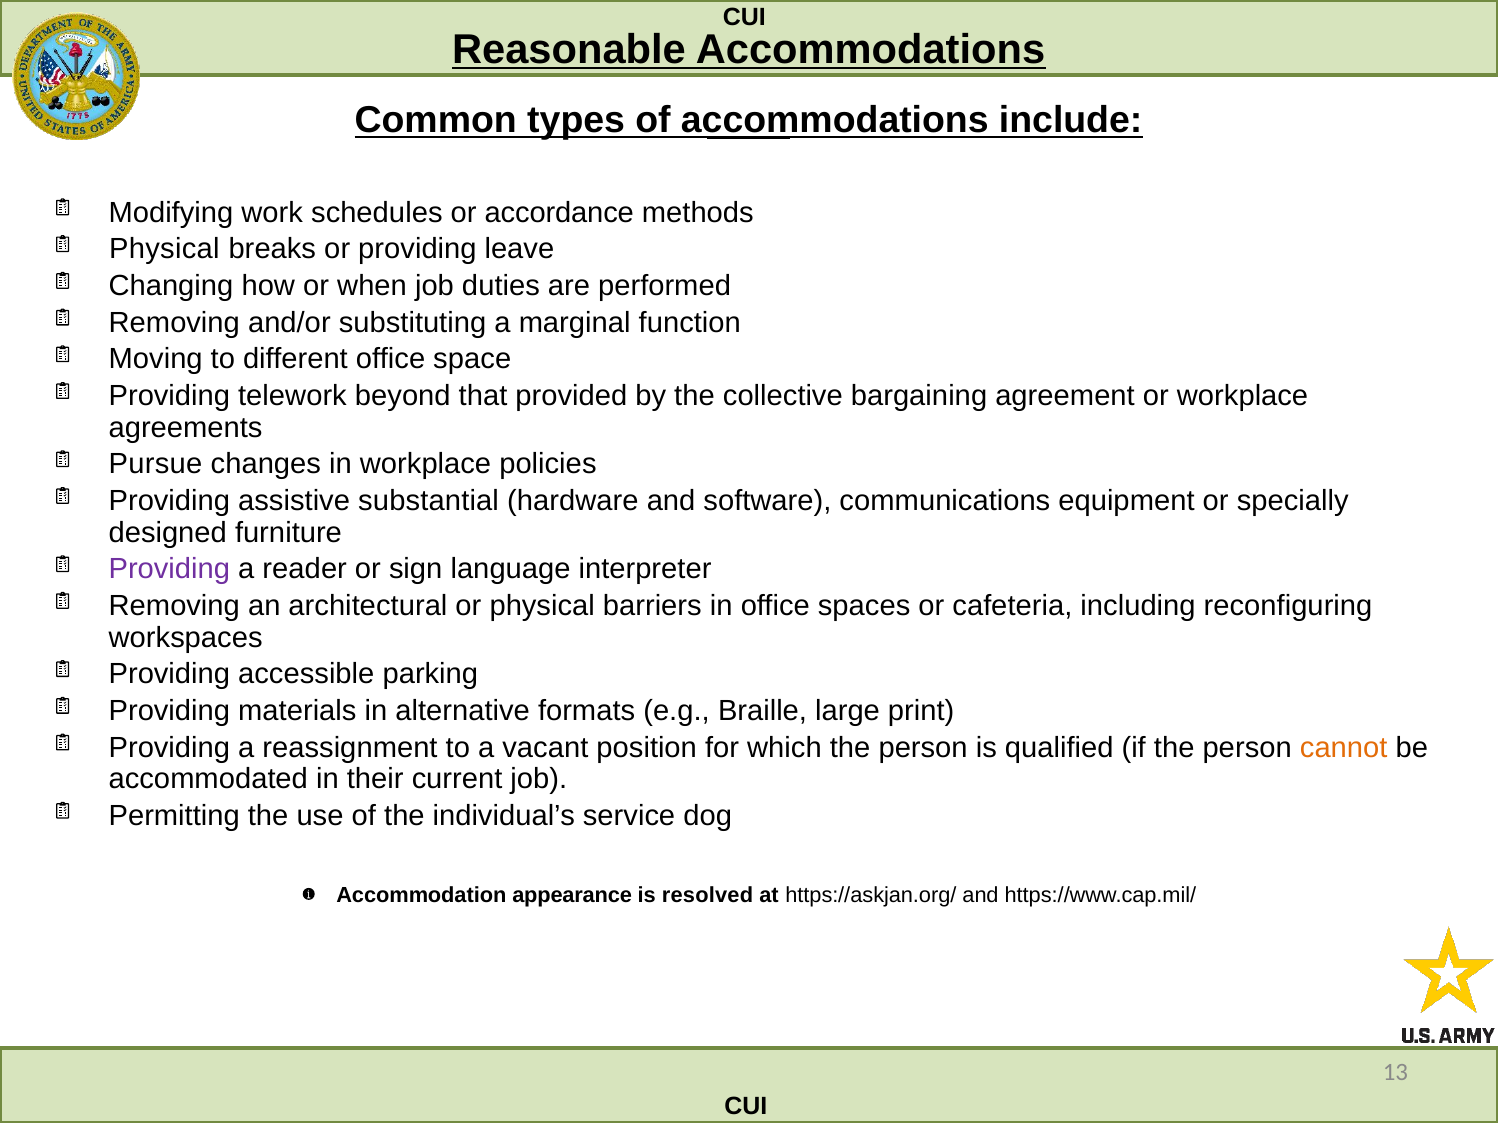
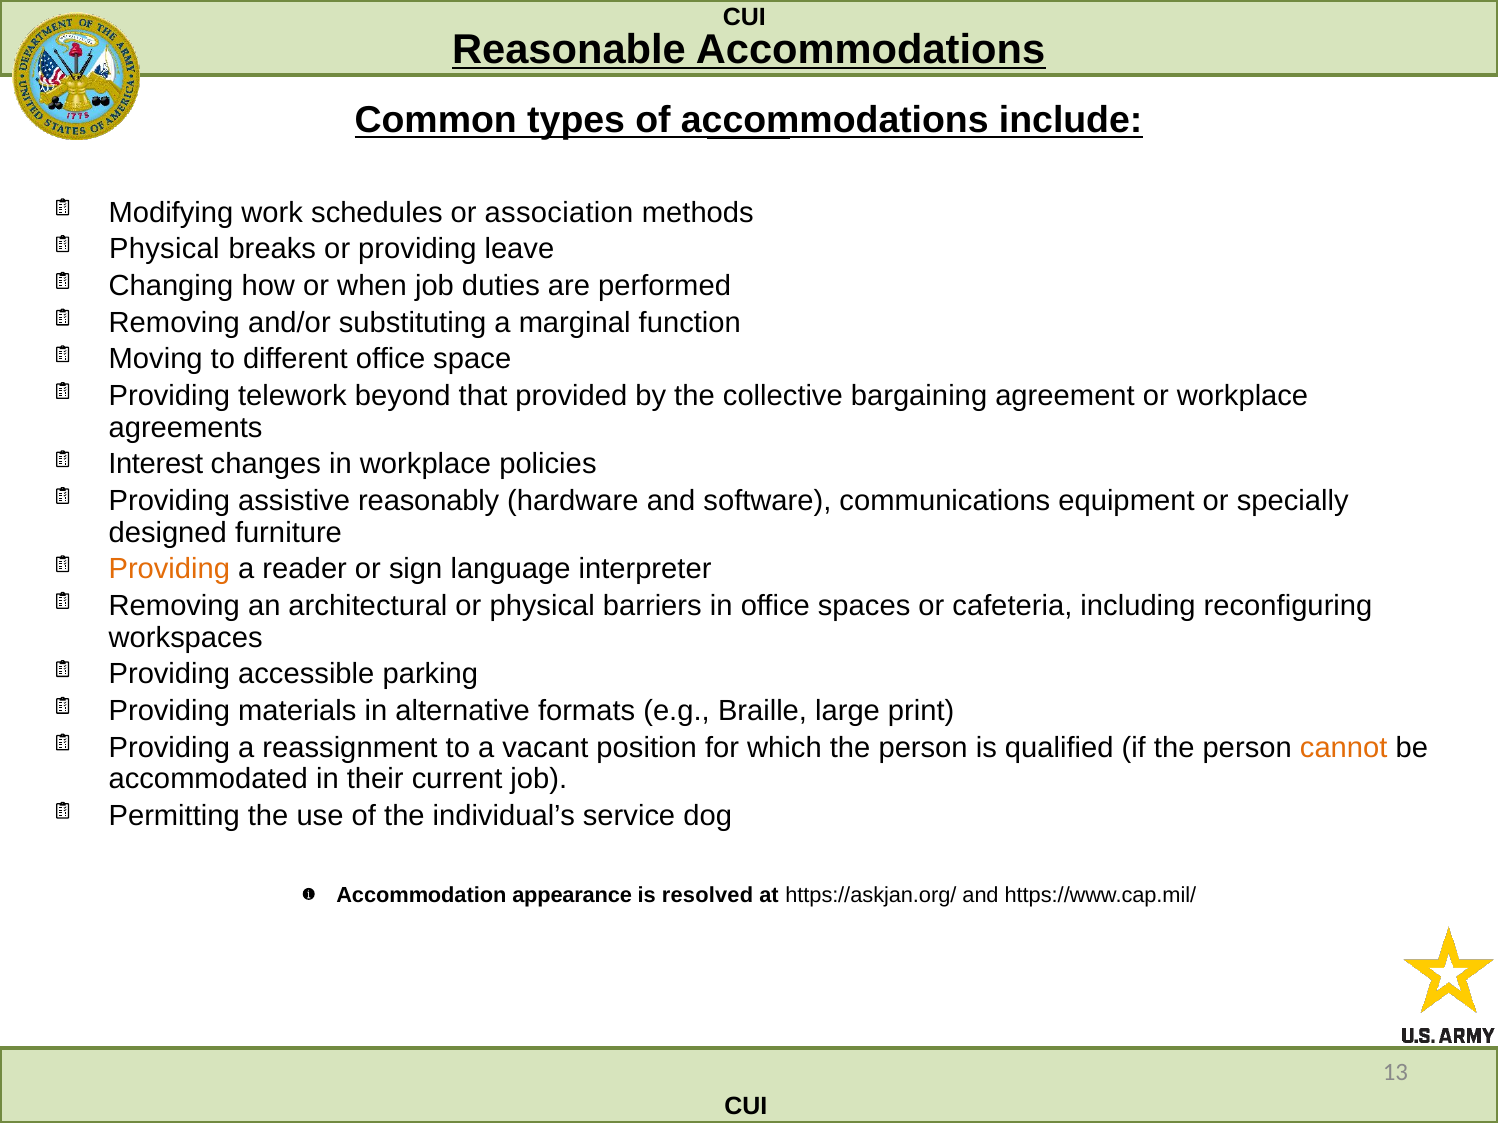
accordance: accordance -> association
Pursue: Pursue -> Interest
substantial: substantial -> reasonably
Providing at (169, 569) colour: purple -> orange
